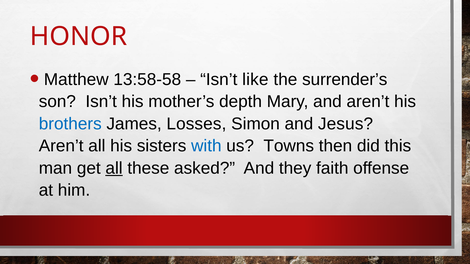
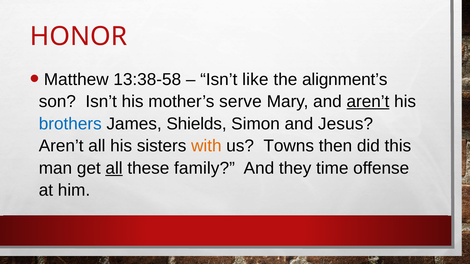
13:58-58: 13:58-58 -> 13:38-58
surrender’s: surrender’s -> alignment’s
depth: depth -> serve
aren’t at (368, 102) underline: none -> present
Losses: Losses -> Shields
with colour: blue -> orange
asked: asked -> family
faith: faith -> time
